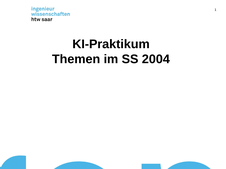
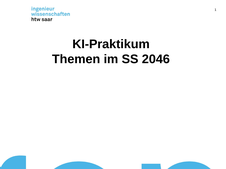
2004: 2004 -> 2046
